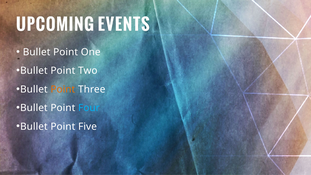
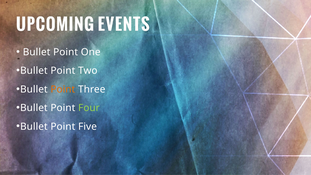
Four colour: light blue -> light green
